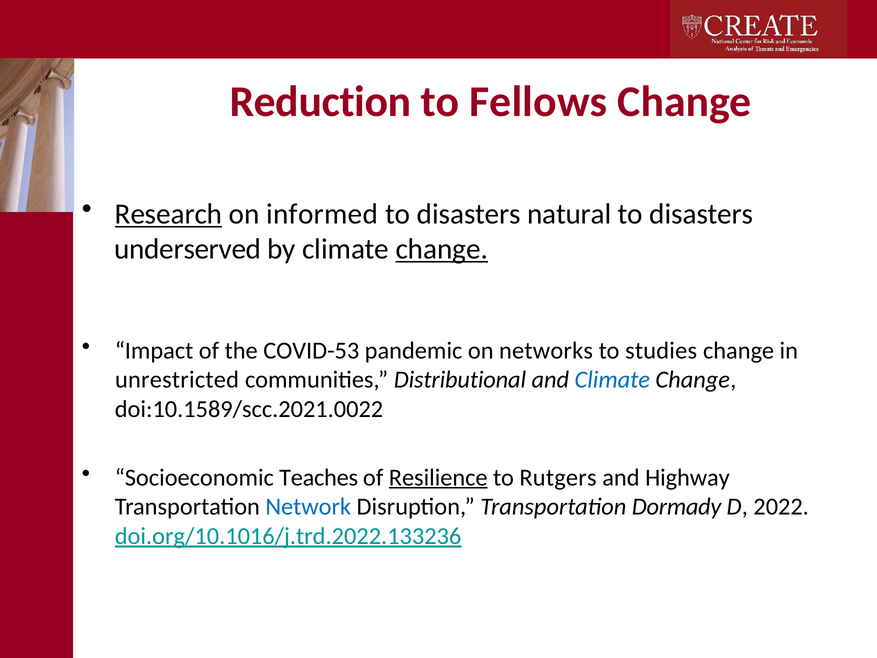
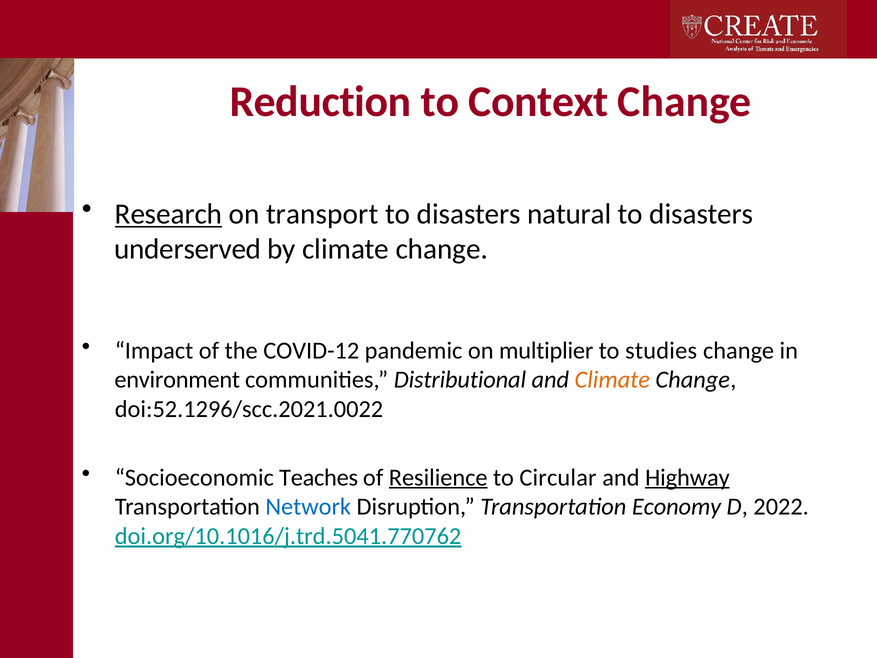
Fellows: Fellows -> Context
informed: informed -> transport
change at (442, 249) underline: present -> none
COVID-53: COVID-53 -> COVID-12
networks: networks -> multiplier
unrestricted: unrestricted -> environment
Climate at (612, 380) colour: blue -> orange
doi:10.1589/scc.2021.0022: doi:10.1589/scc.2021.0022 -> doi:52.1296/scc.2021.0022
Rutgers: Rutgers -> Circular
Highway underline: none -> present
Dormady: Dormady -> Economy
doi.org/10.1016/j.trd.2022.133236: doi.org/10.1016/j.trd.2022.133236 -> doi.org/10.1016/j.trd.5041.770762
